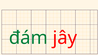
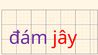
đám colour: green -> purple
